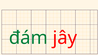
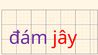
đám colour: green -> purple
